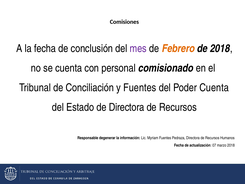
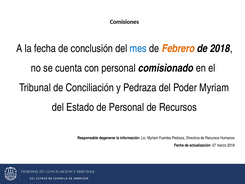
mes colour: purple -> blue
y Fuentes: Fuentes -> Pedraza
Poder Cuenta: Cuenta -> Myriam
de Directora: Directora -> Personal
